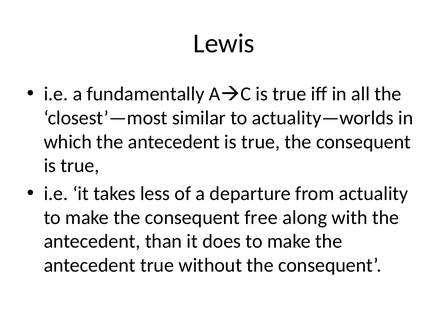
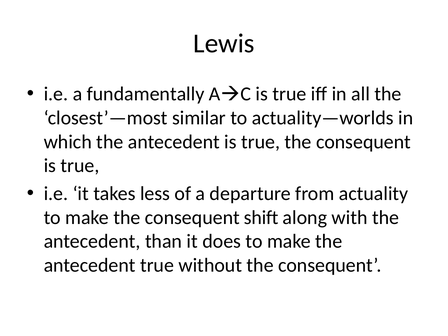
free: free -> shift
